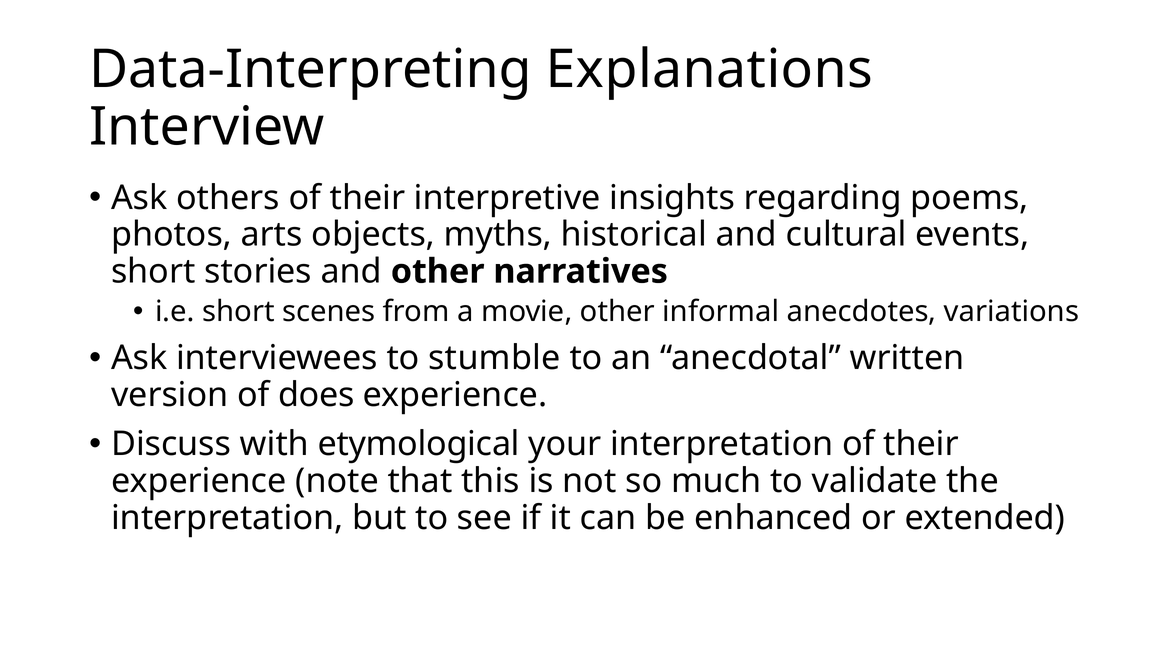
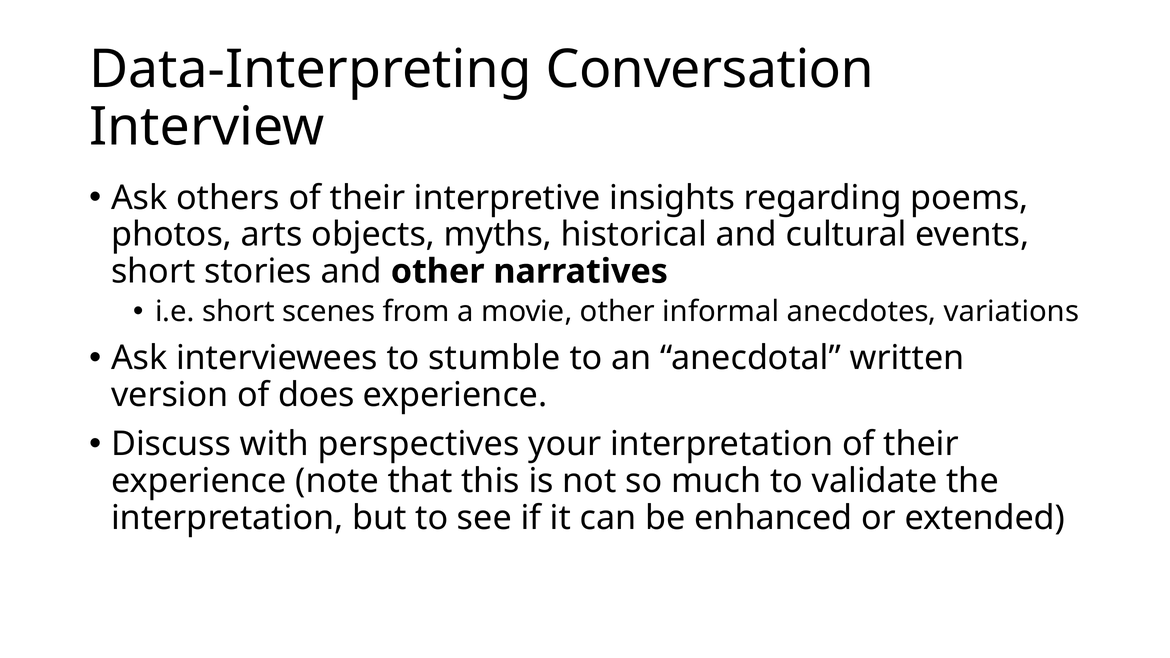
Explanations: Explanations -> Conversation
etymological: etymological -> perspectives
